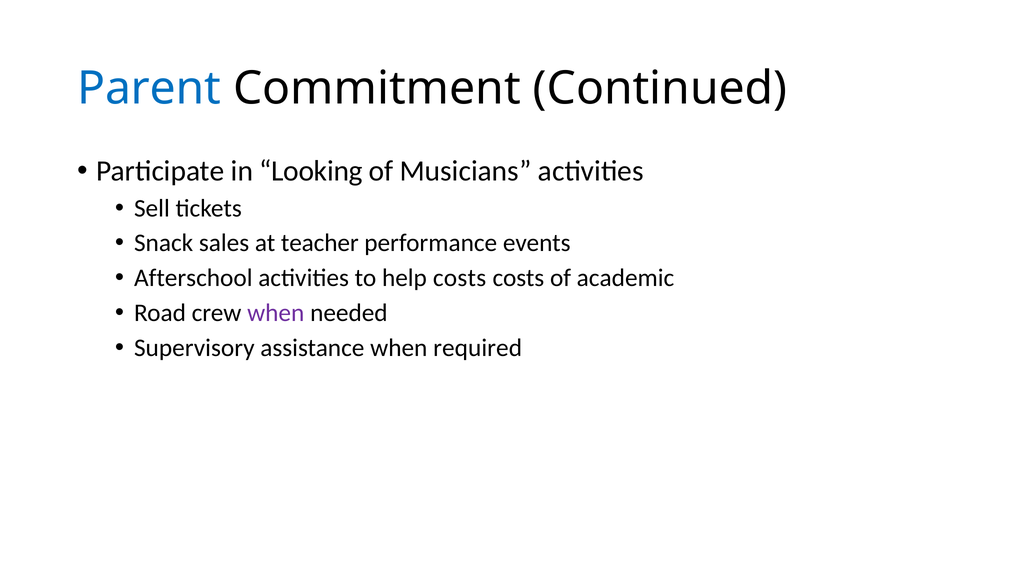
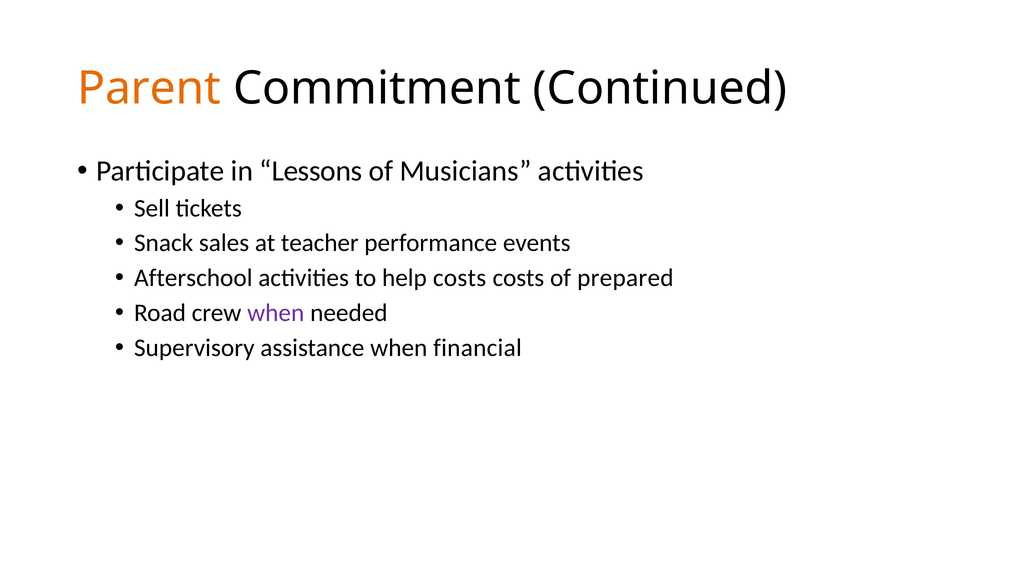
Parent colour: blue -> orange
Looking: Looking -> Lessons
academic: academic -> prepared
required: required -> financial
